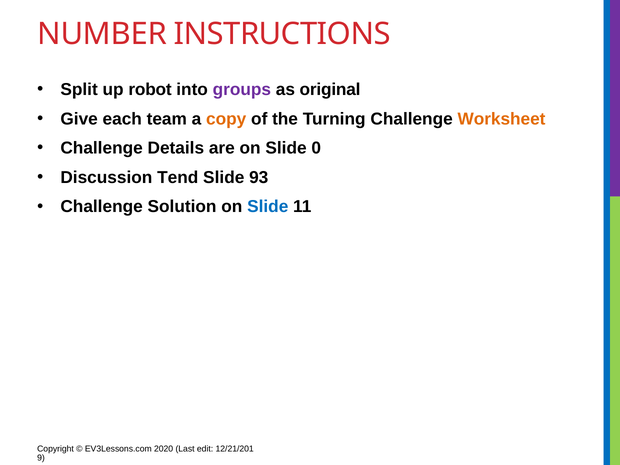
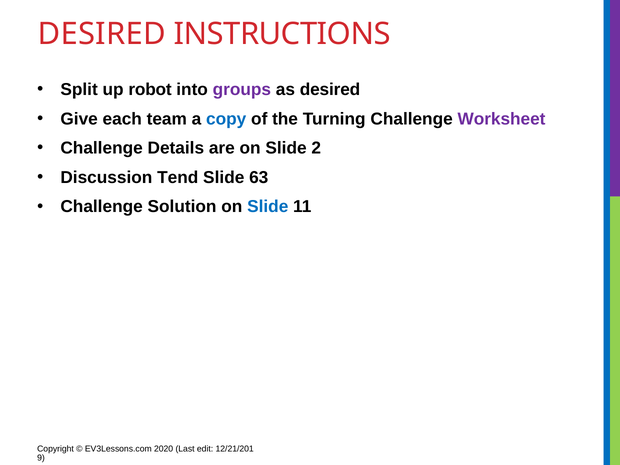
NUMBER at (102, 34): NUMBER -> DESIRED
as original: original -> desired
copy colour: orange -> blue
Worksheet colour: orange -> purple
0: 0 -> 2
93: 93 -> 63
